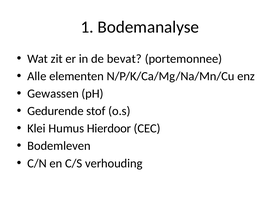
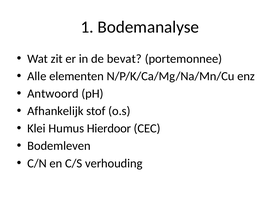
Gewassen: Gewassen -> Antwoord
Gedurende: Gedurende -> Afhankelijk
